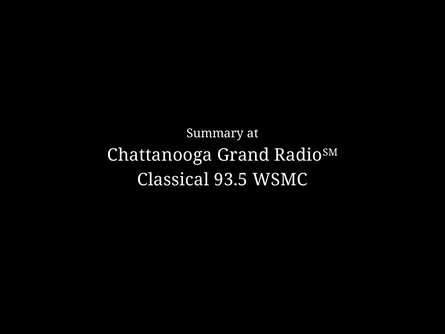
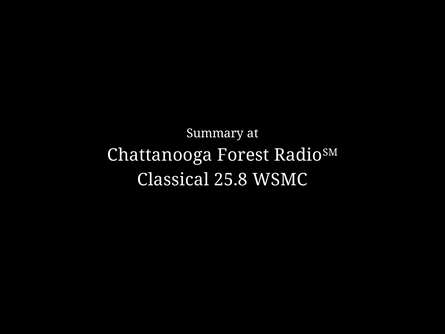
Grand: Grand -> Forest
93.5: 93.5 -> 25.8
